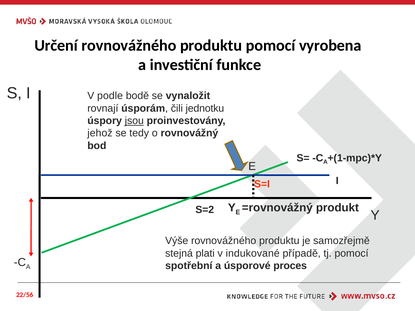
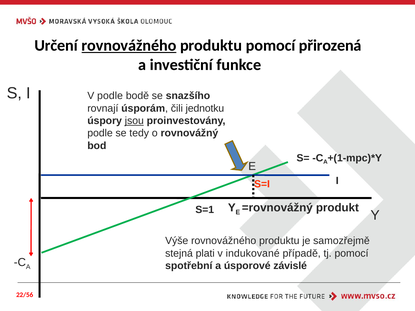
rovnovážného at (129, 46) underline: none -> present
vyrobena: vyrobena -> přirozená
vynaložit: vynaložit -> snazšího
jehož at (100, 133): jehož -> podle
S=2: S=2 -> S=1
proces: proces -> závislé
